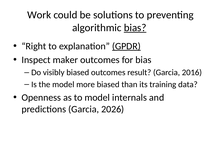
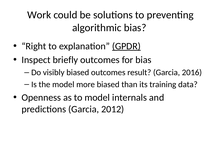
bias at (135, 28) underline: present -> none
maker: maker -> briefly
2026: 2026 -> 2012
